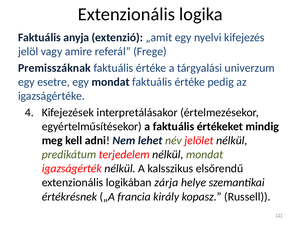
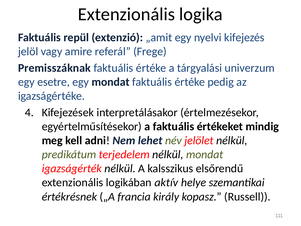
anyja: anyja -> repül
zárja: zárja -> aktív
